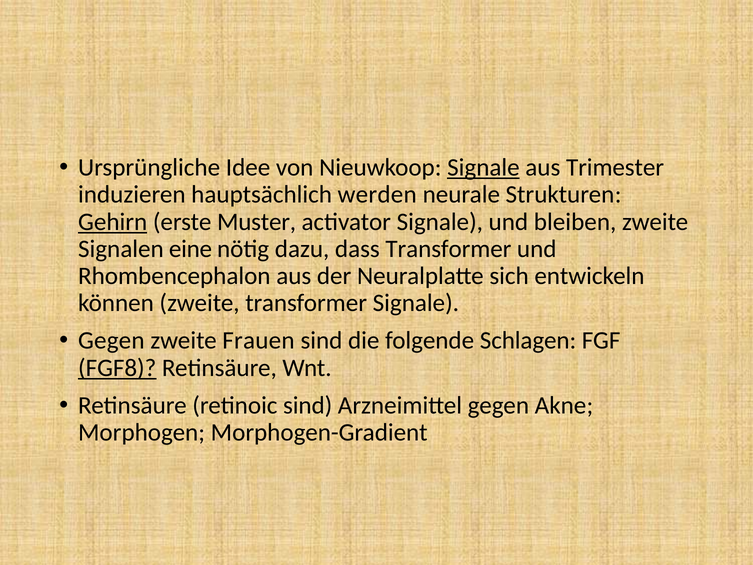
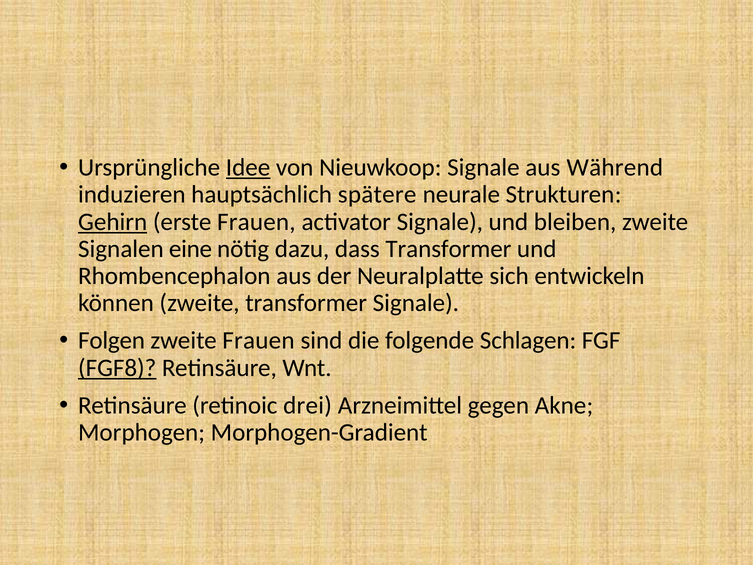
Idee underline: none -> present
Signale at (483, 168) underline: present -> none
Trimester: Trimester -> Während
werden: werden -> spätere
erste Muster: Muster -> Frauen
Gegen at (111, 341): Gegen -> Folgen
retinoic sind: sind -> drei
